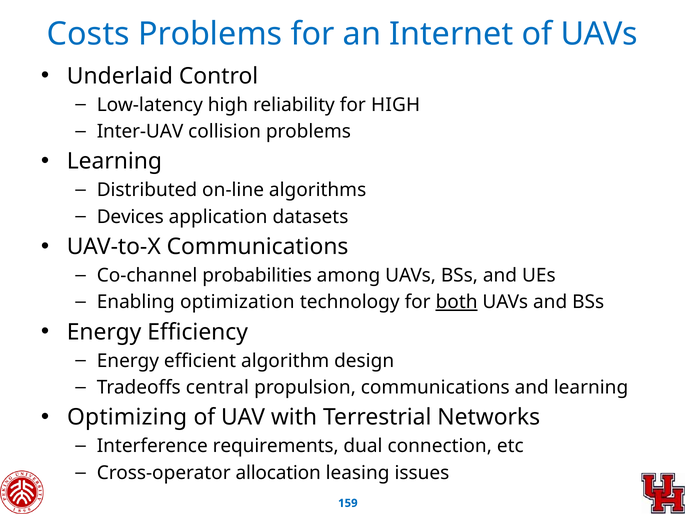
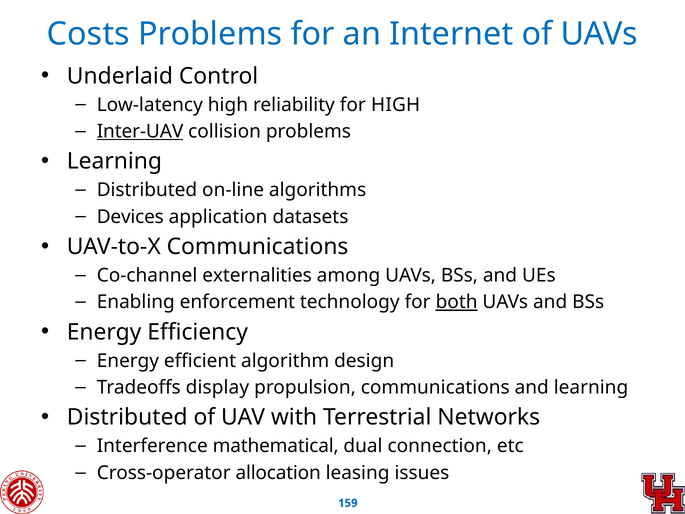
Inter-UAV underline: none -> present
probabilities: probabilities -> externalities
optimization: optimization -> enforcement
central: central -> display
Optimizing at (127, 417): Optimizing -> Distributed
requirements: requirements -> mathematical
